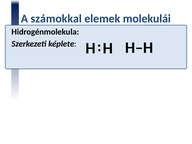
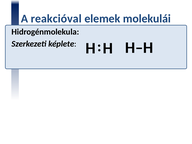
számokkal: számokkal -> reakcióval
